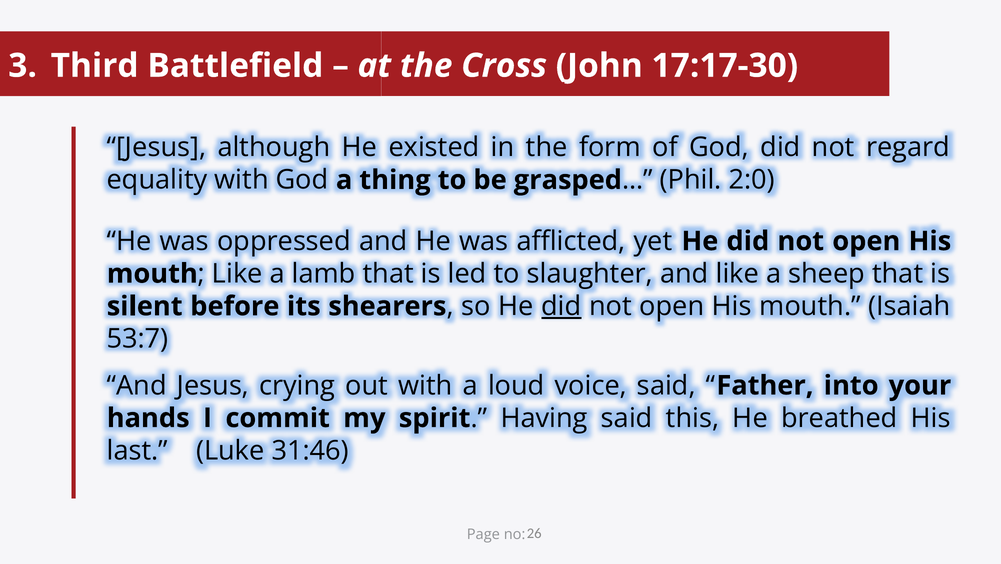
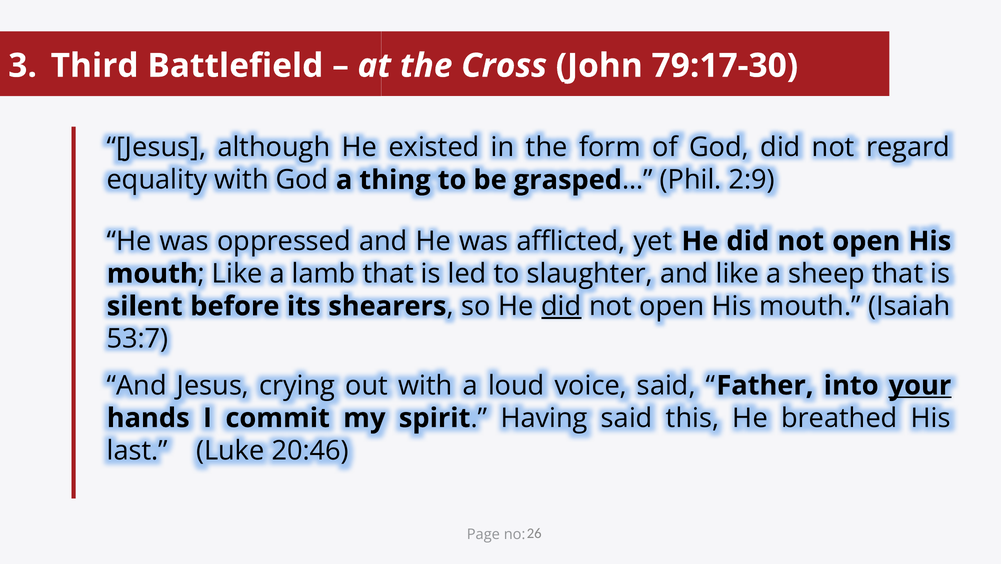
17:17-30: 17:17-30 -> 79:17-30
2:0: 2:0 -> 2:9
your underline: none -> present
31:46: 31:46 -> 20:46
